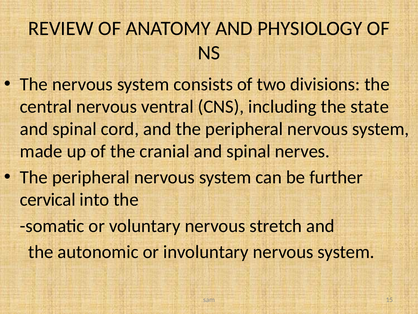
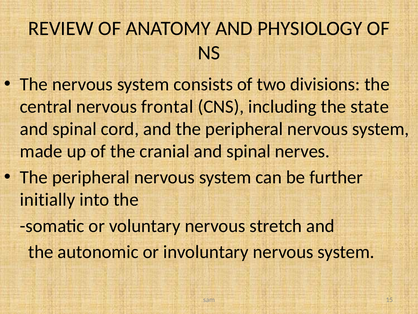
ventral: ventral -> frontal
cervical: cervical -> initially
